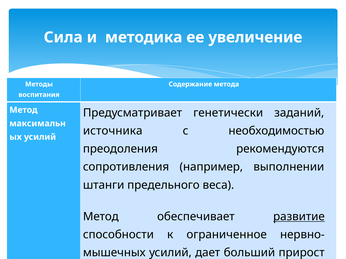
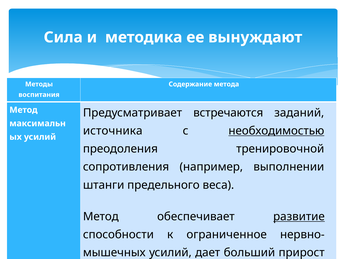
увеличение: увеличение -> вынуждают
генетически: генетически -> встречаются
необходимостью underline: none -> present
рекомендуются: рекомендуются -> тренировочной
